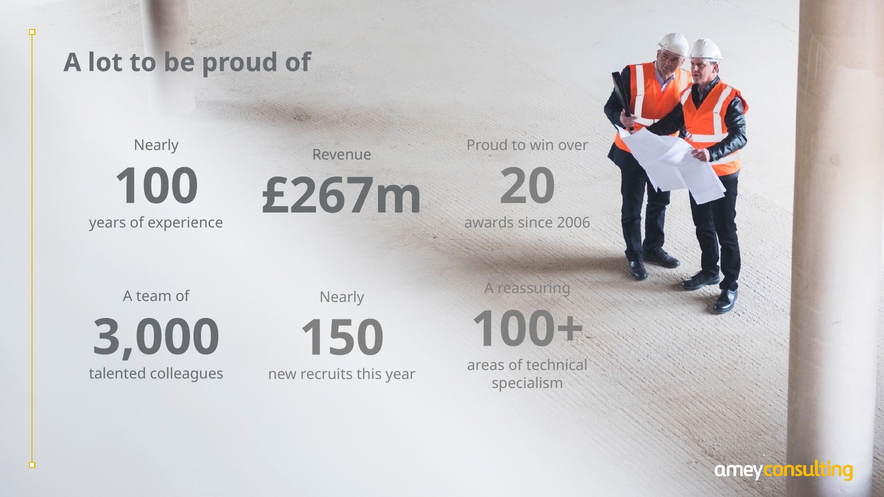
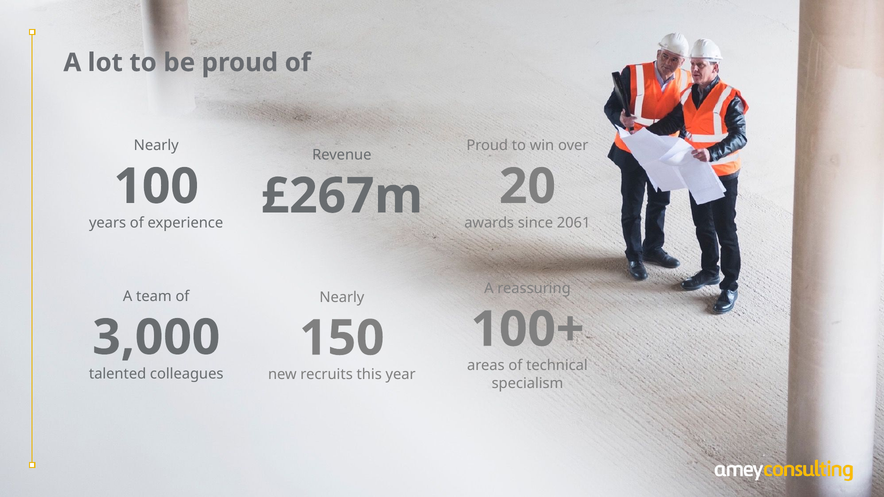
2006: 2006 -> 2061
